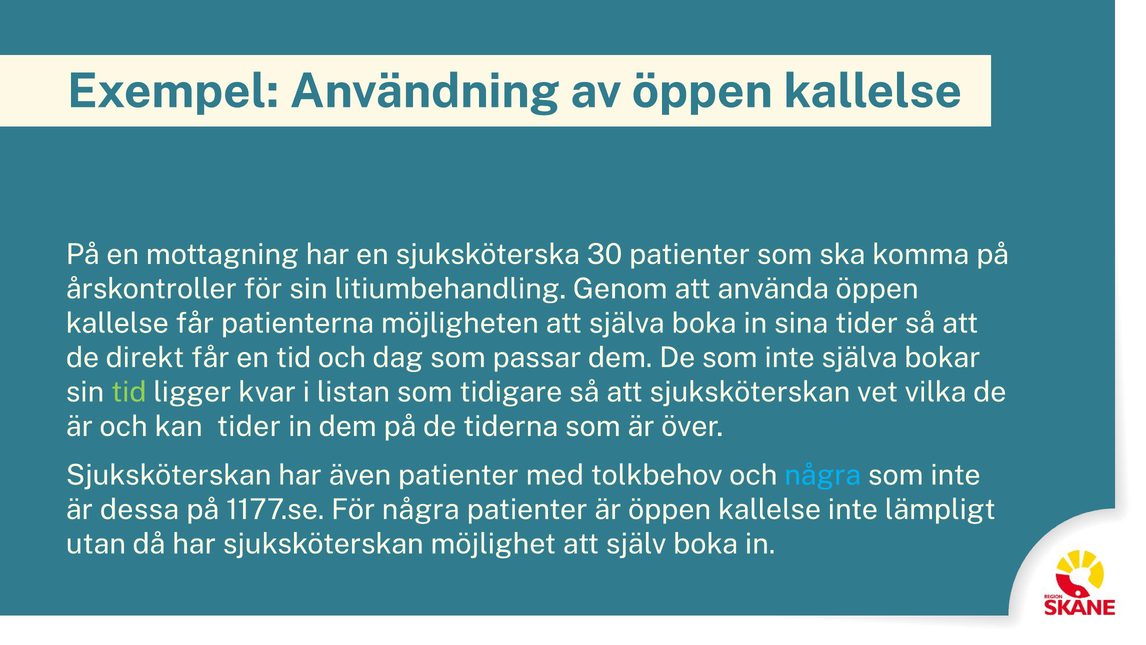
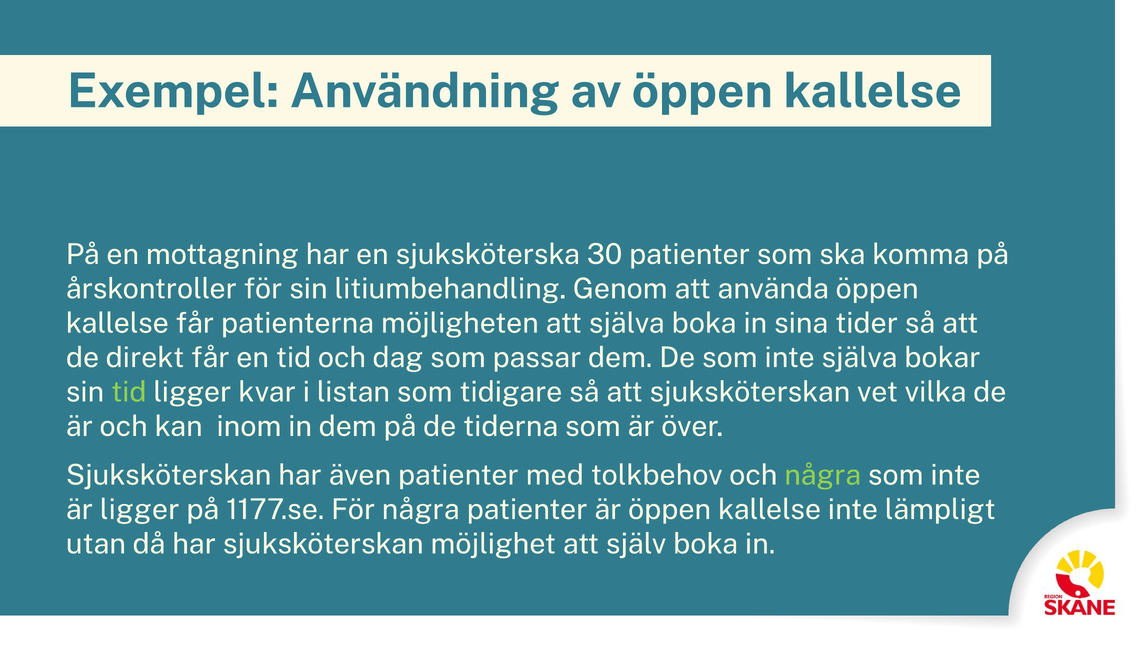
kan tider: tider -> inom
några at (823, 475) colour: light blue -> light green
är dessa: dessa -> ligger
